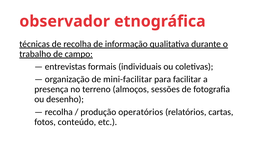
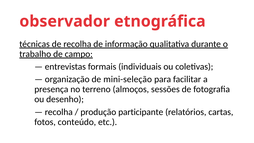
mini-facilitar: mini-facilitar -> mini-seleção
operatórios: operatórios -> participante
